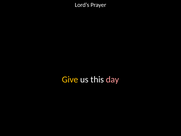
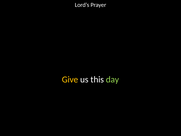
day colour: pink -> light green
